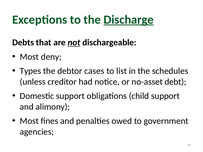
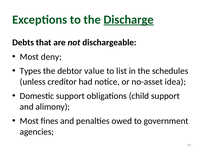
not underline: present -> none
cases: cases -> value
debt: debt -> idea
